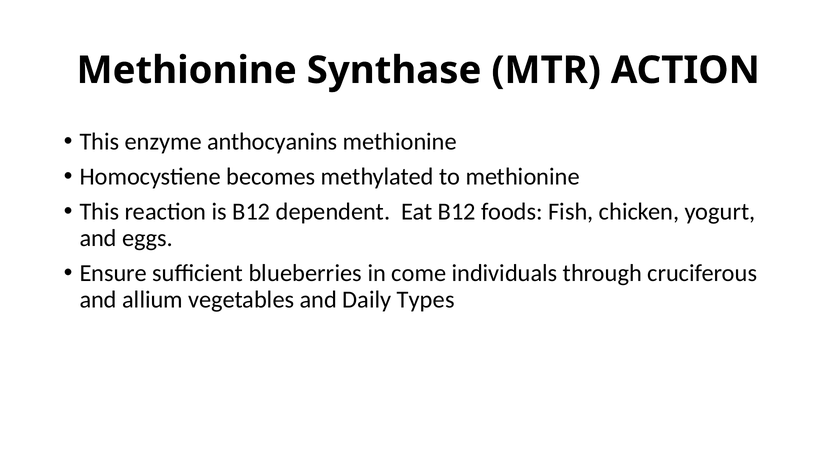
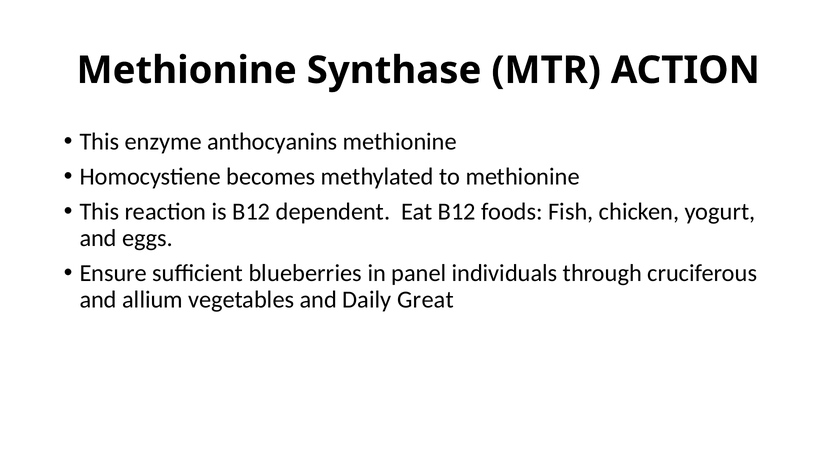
come: come -> panel
Types: Types -> Great
